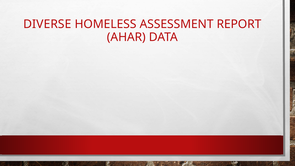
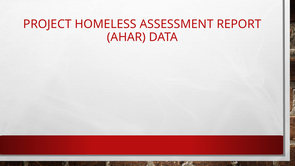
DIVERSE: DIVERSE -> PROJECT
